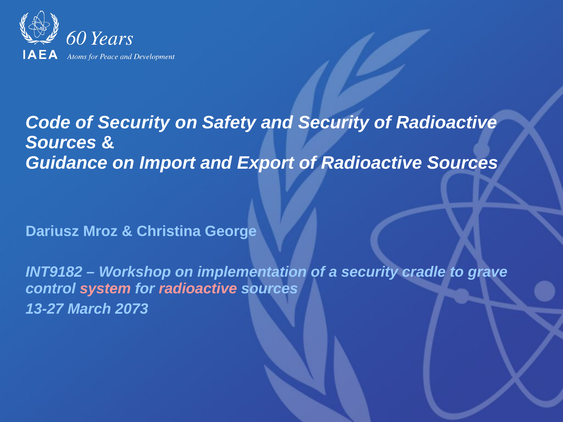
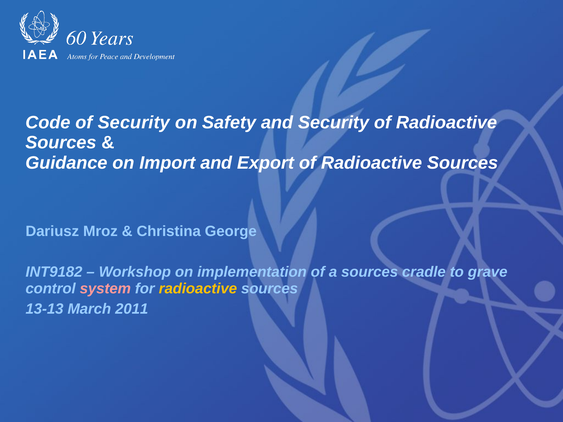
a security: security -> sources
radioactive at (198, 289) colour: pink -> yellow
13-27: 13-27 -> 13-13
2073: 2073 -> 2011
